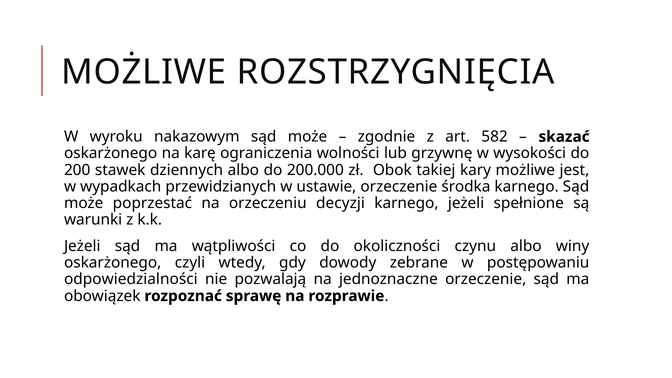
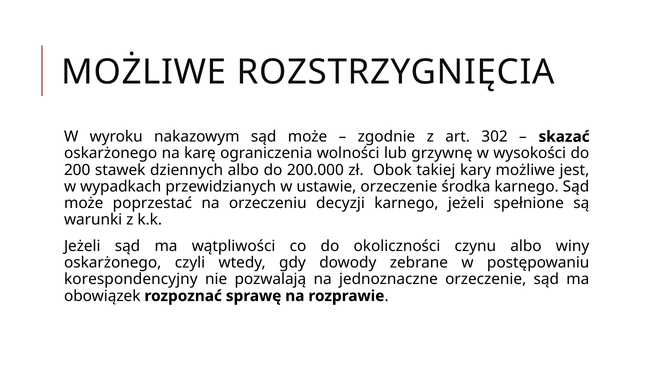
582: 582 -> 302
odpowiedzialności: odpowiedzialności -> korespondencyjny
